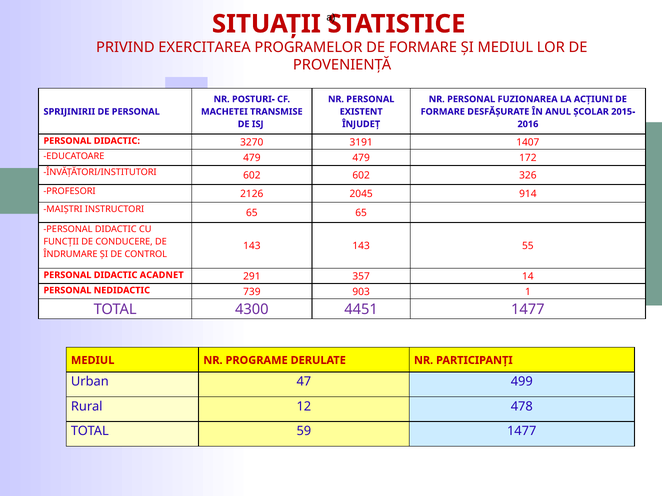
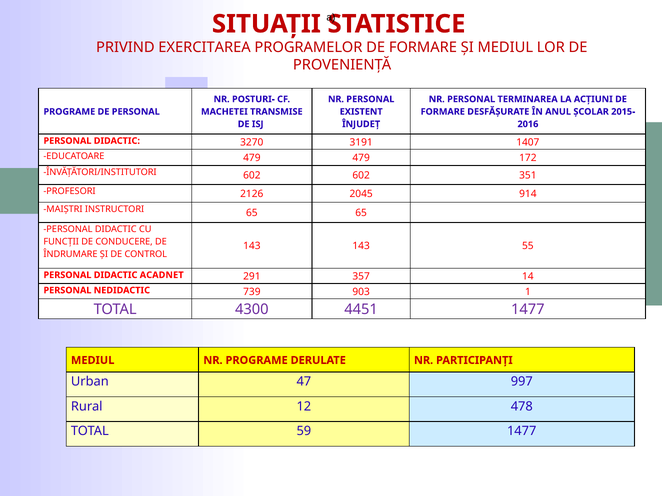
FUZIONAREA: FUZIONAREA -> TERMINAREA
SPRIJINIRII at (69, 112): SPRIJINIRII -> PROGRAME
326: 326 -> 351
499: 499 -> 997
